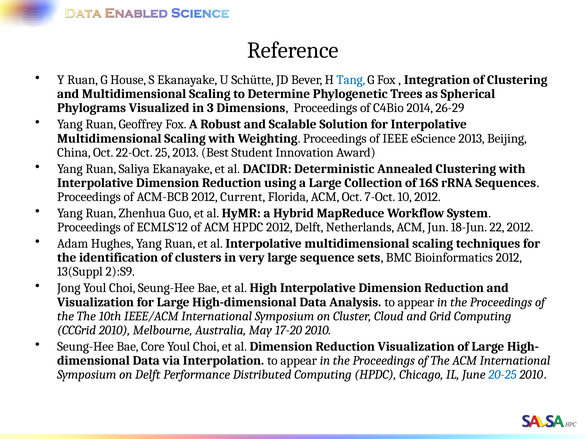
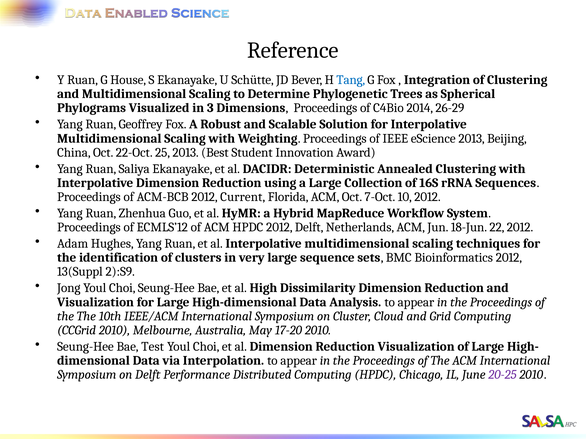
High Interpolative: Interpolative -> Dissimilarity
Core: Core -> Test
20-25 colour: blue -> purple
